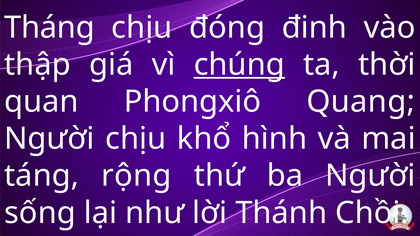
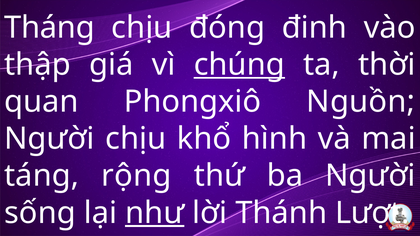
Quang: Quang -> Nguồn
như underline: none -> present
Chồi: Chồi -> Lượt
